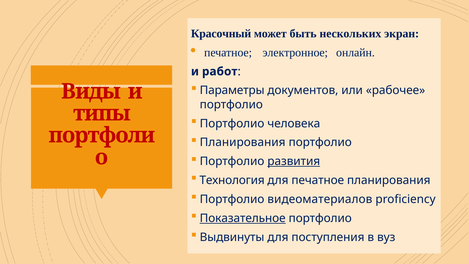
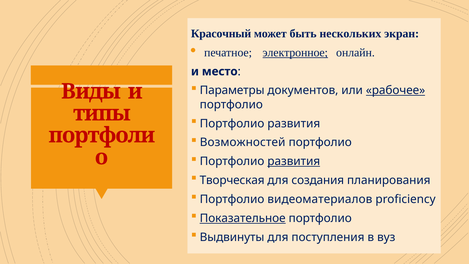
электронное underline: none -> present
работ: работ -> место
рабочее underline: none -> present
человека at (294, 123): человека -> развития
Планирования at (243, 142): Планирования -> Возможностей
Технология: Технология -> Творческая
для печатное: печатное -> создания
